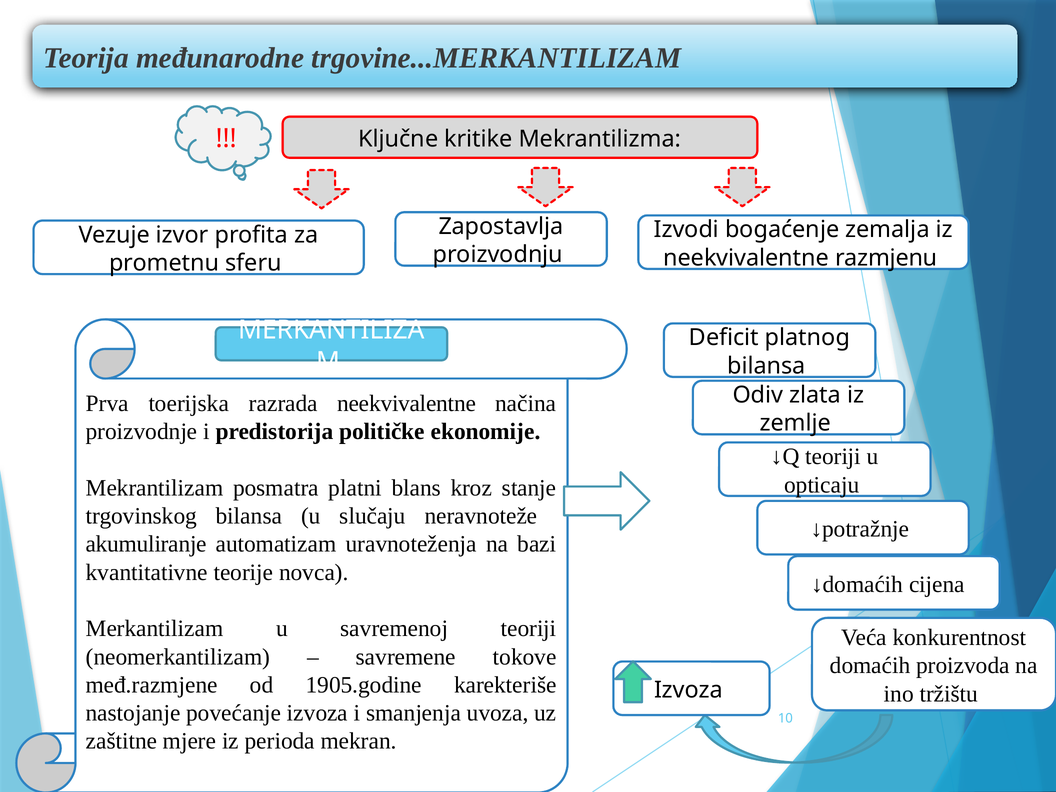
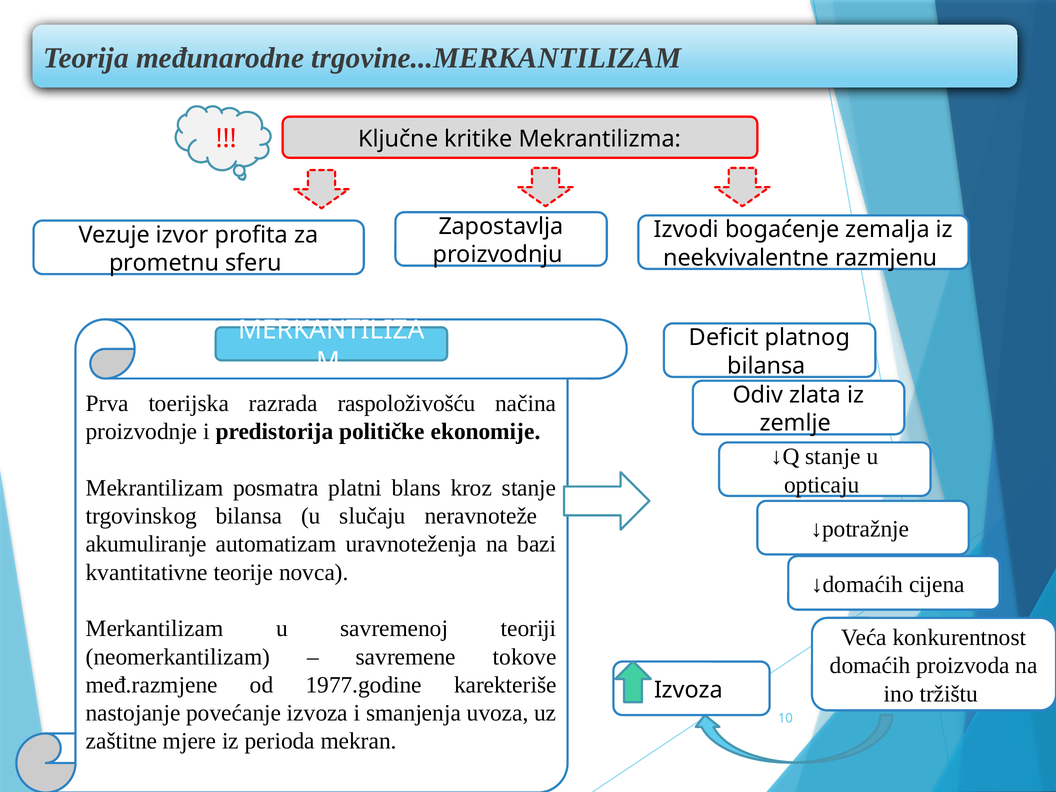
razrada neekvivalentne: neekvivalentne -> raspoloživošću
↓Q teoriji: teoriji -> stanje
1905.godine: 1905.godine -> 1977.godine
